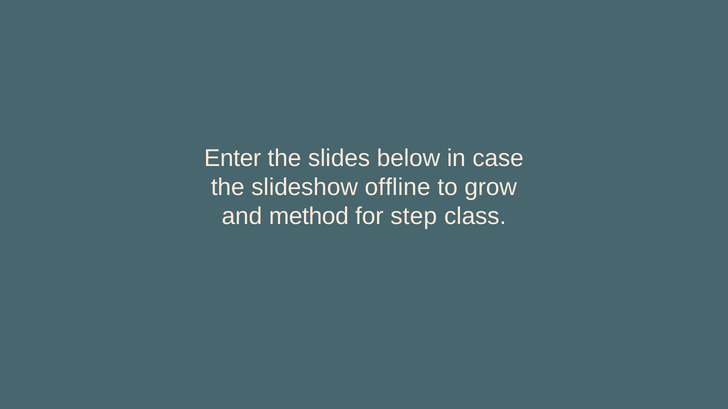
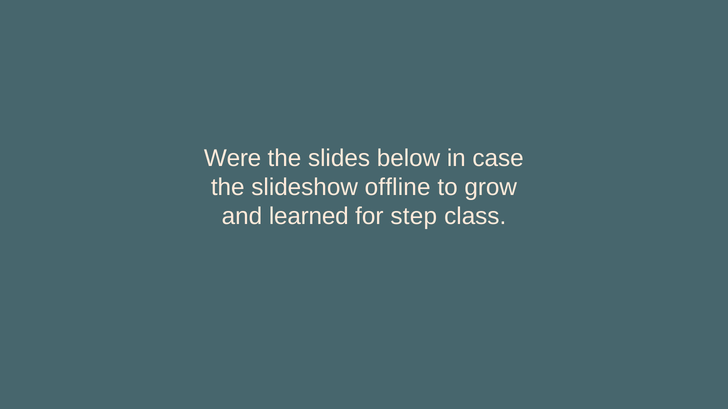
Enter: Enter -> Were
method: method -> learned
